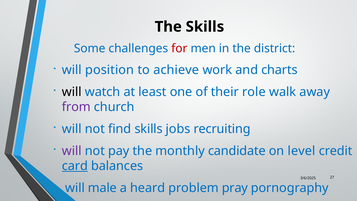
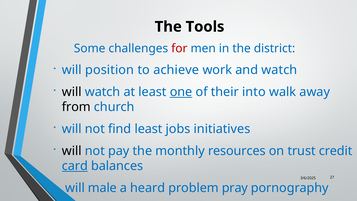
The Skills: Skills -> Tools
and charts: charts -> watch
one underline: none -> present
role: role -> into
from colour: purple -> black
find skills: skills -> least
recruiting: recruiting -> initiatives
will at (72, 151) colour: purple -> black
candidate: candidate -> resources
level: level -> trust
